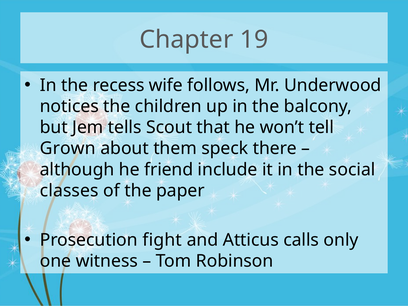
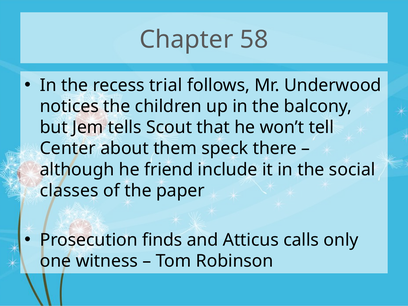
19: 19 -> 58
wife: wife -> trial
Grown: Grown -> Center
fight: fight -> finds
